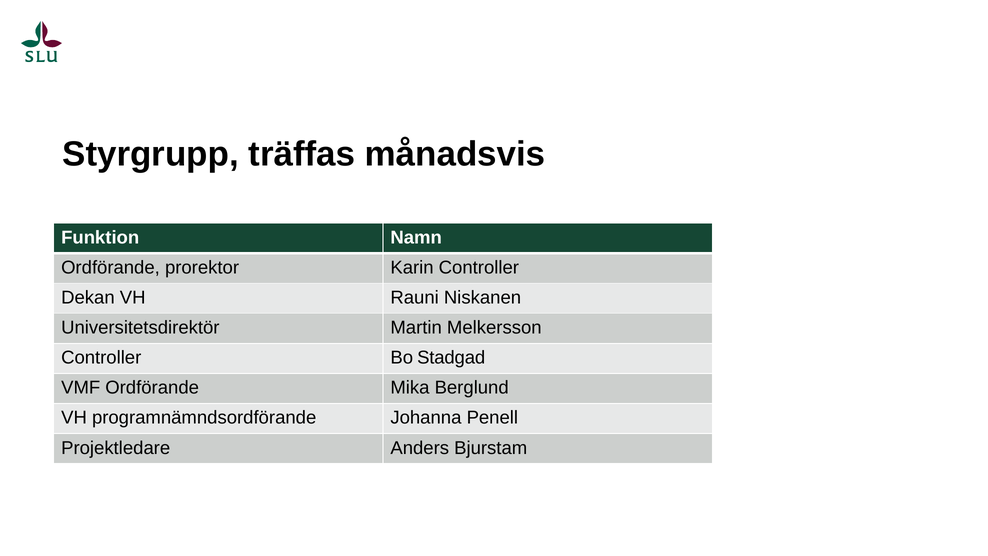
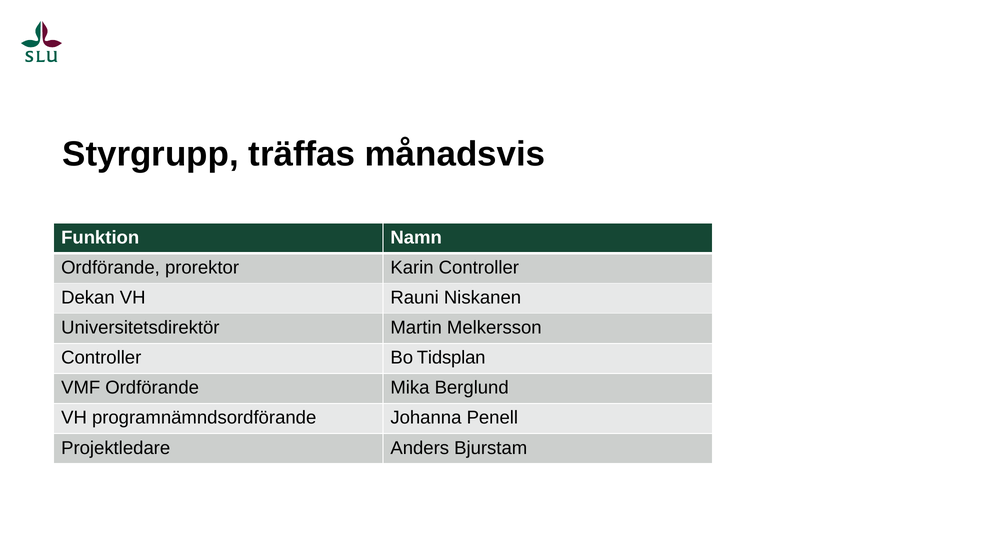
Stadgad: Stadgad -> Tidsplan
